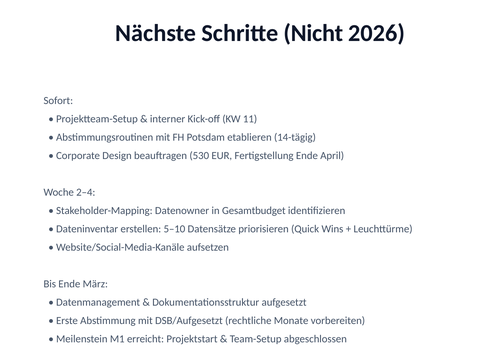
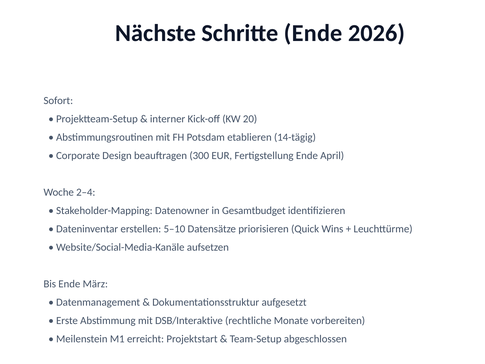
Schritte Nicht: Nicht -> Ende
11: 11 -> 20
530: 530 -> 300
DSB/Aufgesetzt: DSB/Aufgesetzt -> DSB/Interaktive
